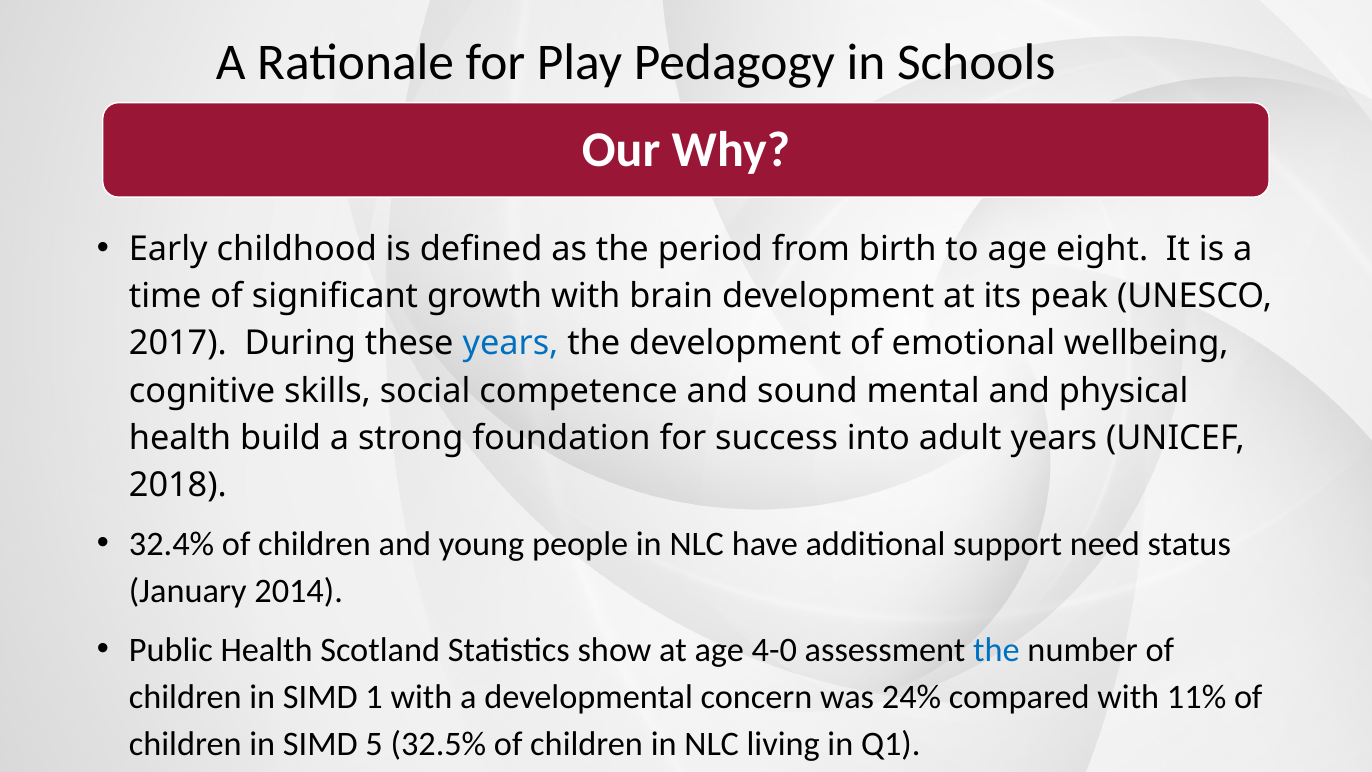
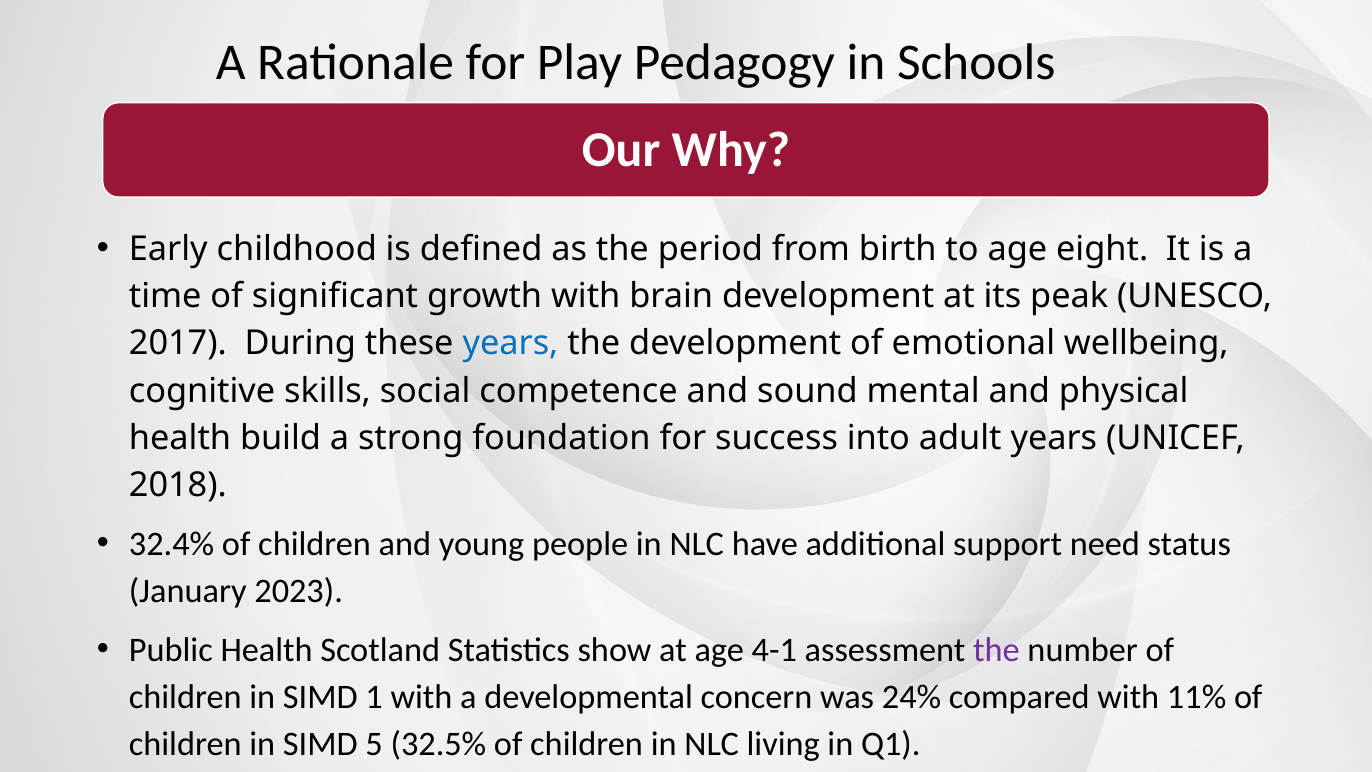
2014: 2014 -> 2023
4-0: 4-0 -> 4-1
the at (996, 649) colour: blue -> purple
